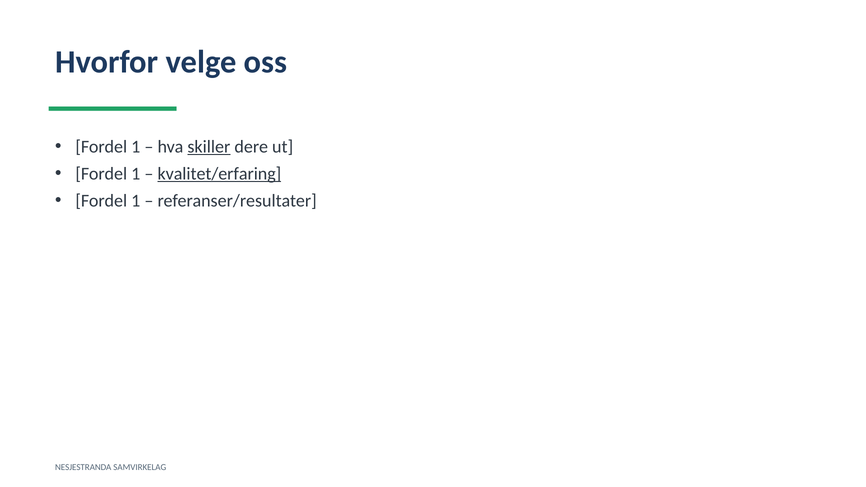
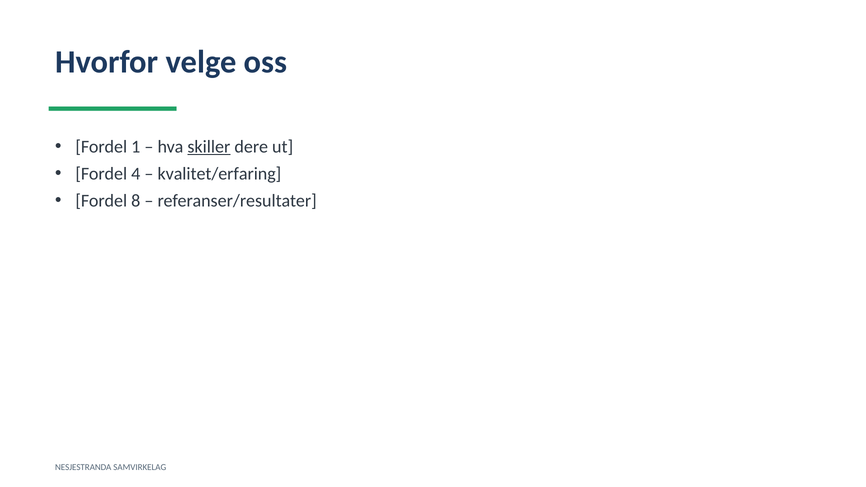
1 at (136, 174): 1 -> 4
kvalitet/erfaring underline: present -> none
1 at (136, 201): 1 -> 8
